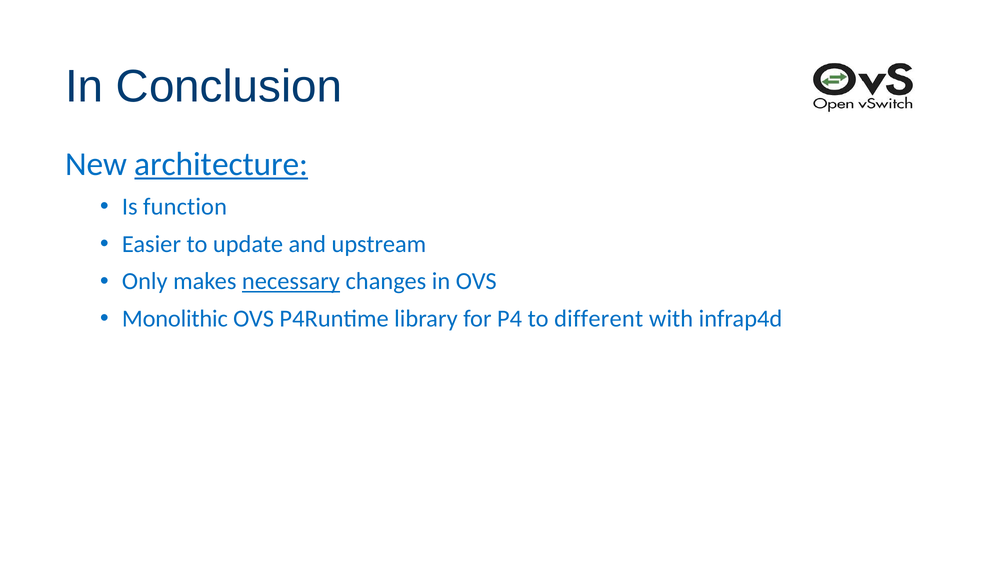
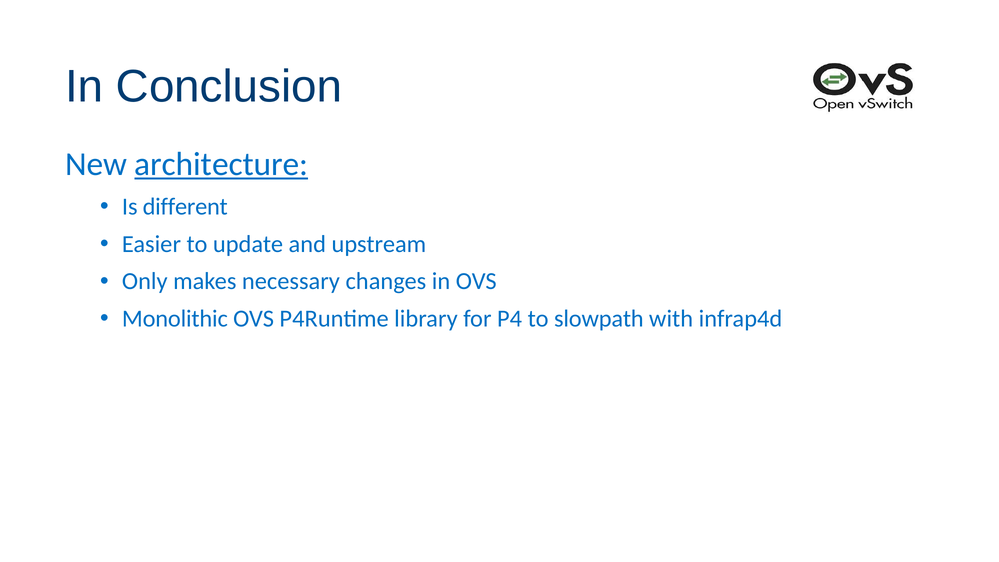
function: function -> different
necessary underline: present -> none
different: different -> slowpath
